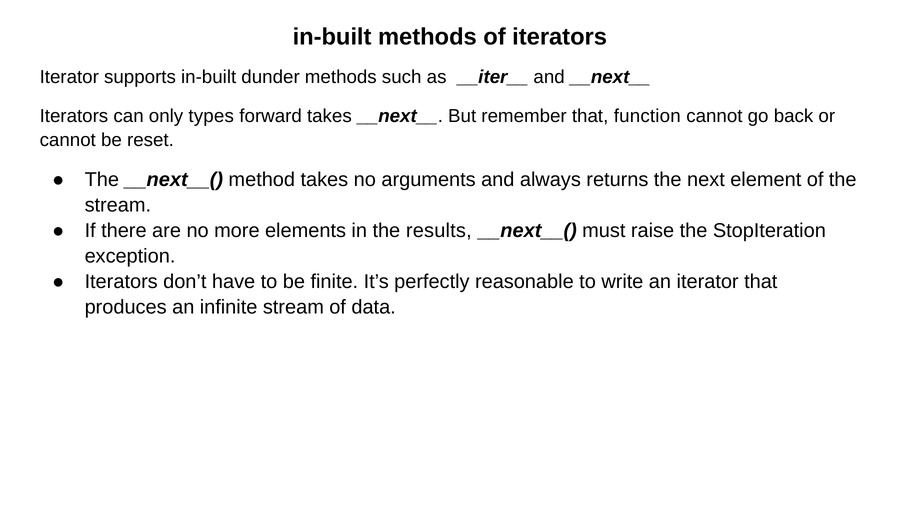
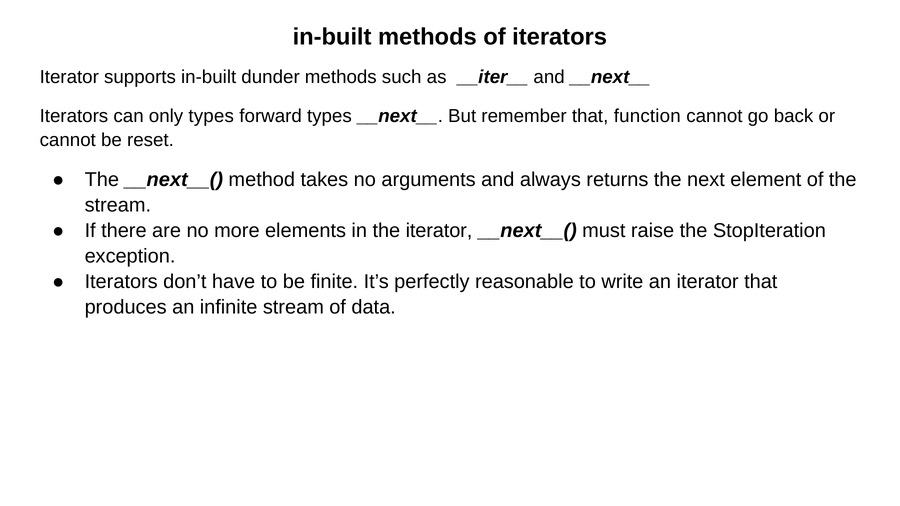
forward takes: takes -> types
the results: results -> iterator
